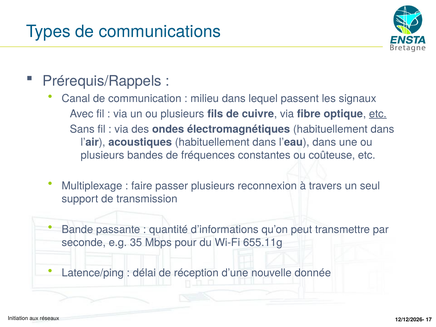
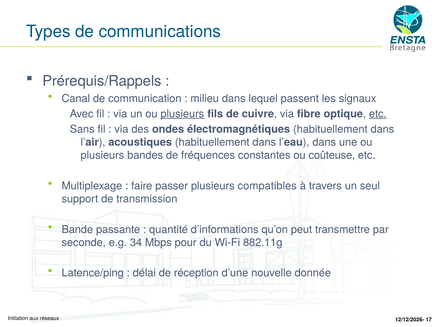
plusieurs at (182, 114) underline: none -> present
reconnexion: reconnexion -> compatibles
35: 35 -> 34
655.11g: 655.11g -> 882.11g
